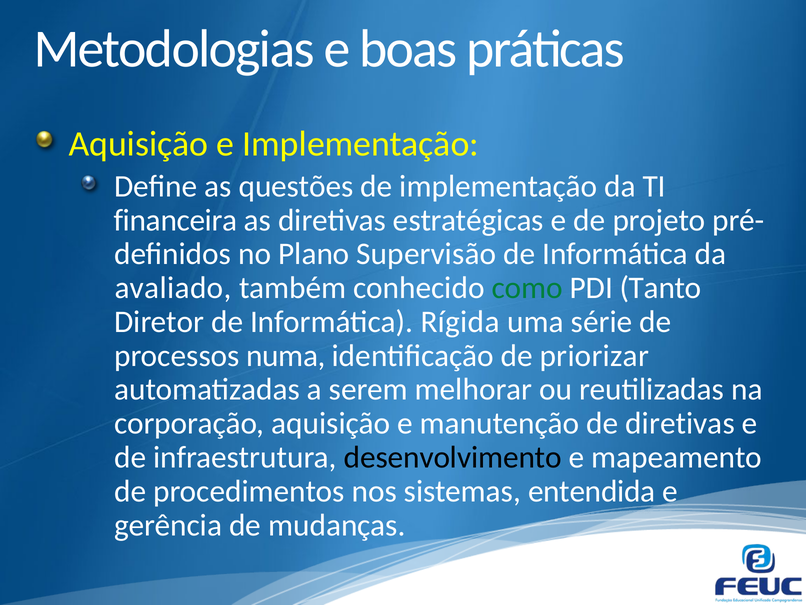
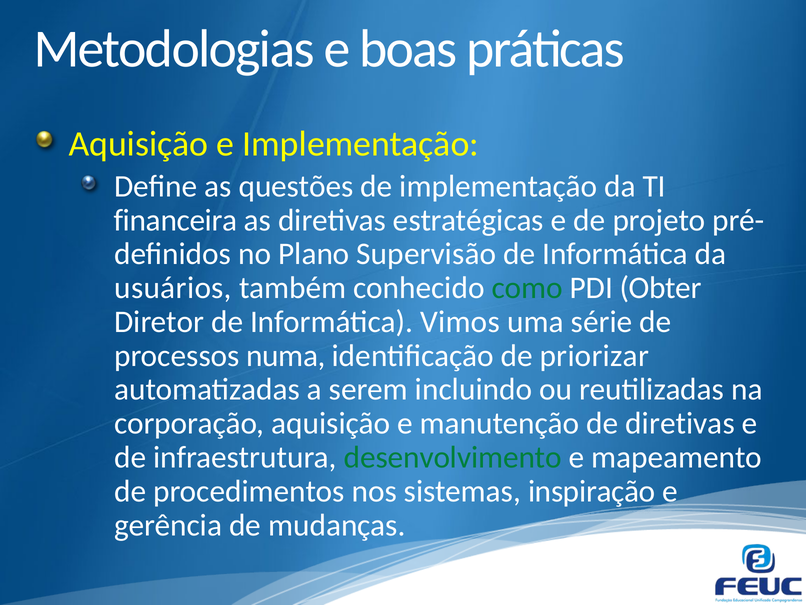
avaliado: avaliado -> usuários
Tanto: Tanto -> Obter
Rígida: Rígida -> Vimos
melhorar: melhorar -> incluindo
desenvolvimento colour: black -> green
entendida: entendida -> inspiração
